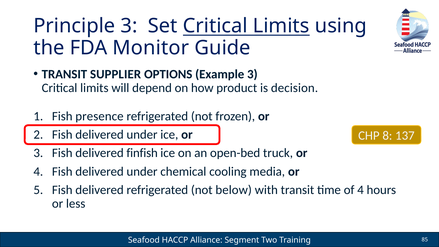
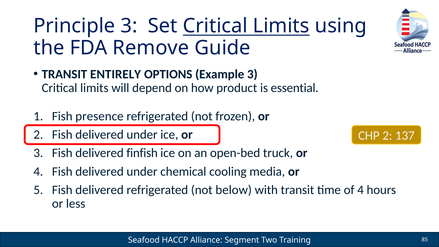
Monitor: Monitor -> Remove
SUPPLIER: SUPPLIER -> ENTIRELY
decision: decision -> essential
CHP 8: 8 -> 2
